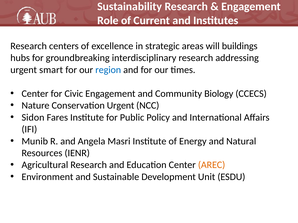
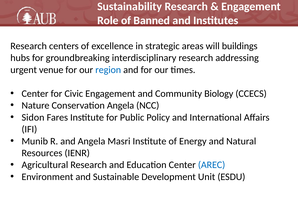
Current: Current -> Banned
smart: smart -> venue
Conservation Urgent: Urgent -> Angela
AREC colour: orange -> blue
